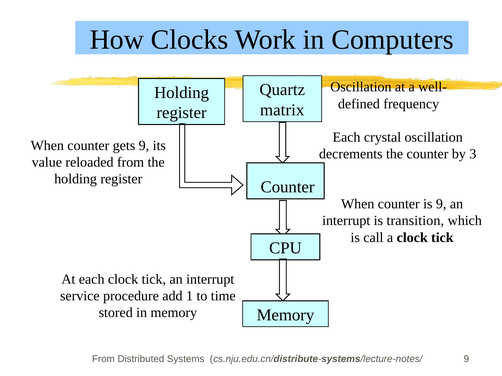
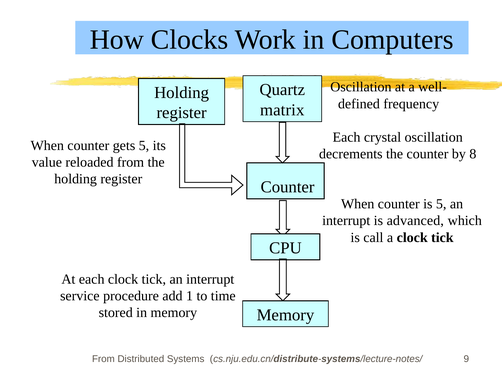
gets 9: 9 -> 5
3: 3 -> 8
is 9: 9 -> 5
transition: transition -> advanced
